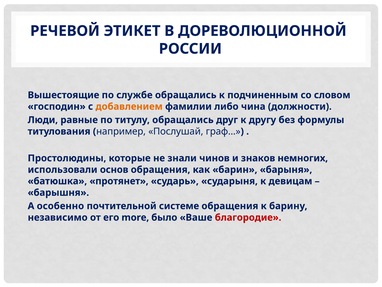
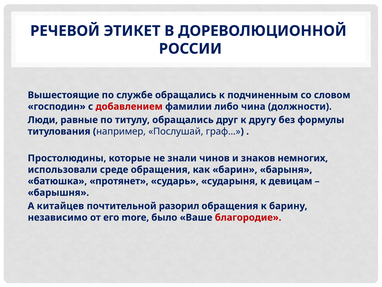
добавлением colour: orange -> red
основ: основ -> среде
особенно: особенно -> китайцев
системе: системе -> разорил
